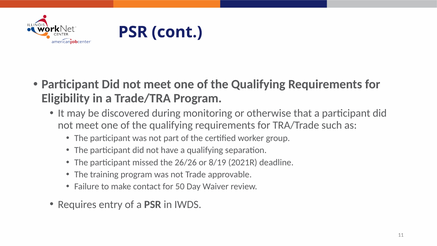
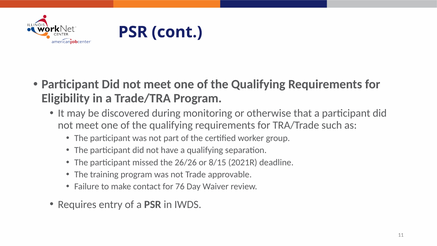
8/19: 8/19 -> 8/15
50: 50 -> 76
